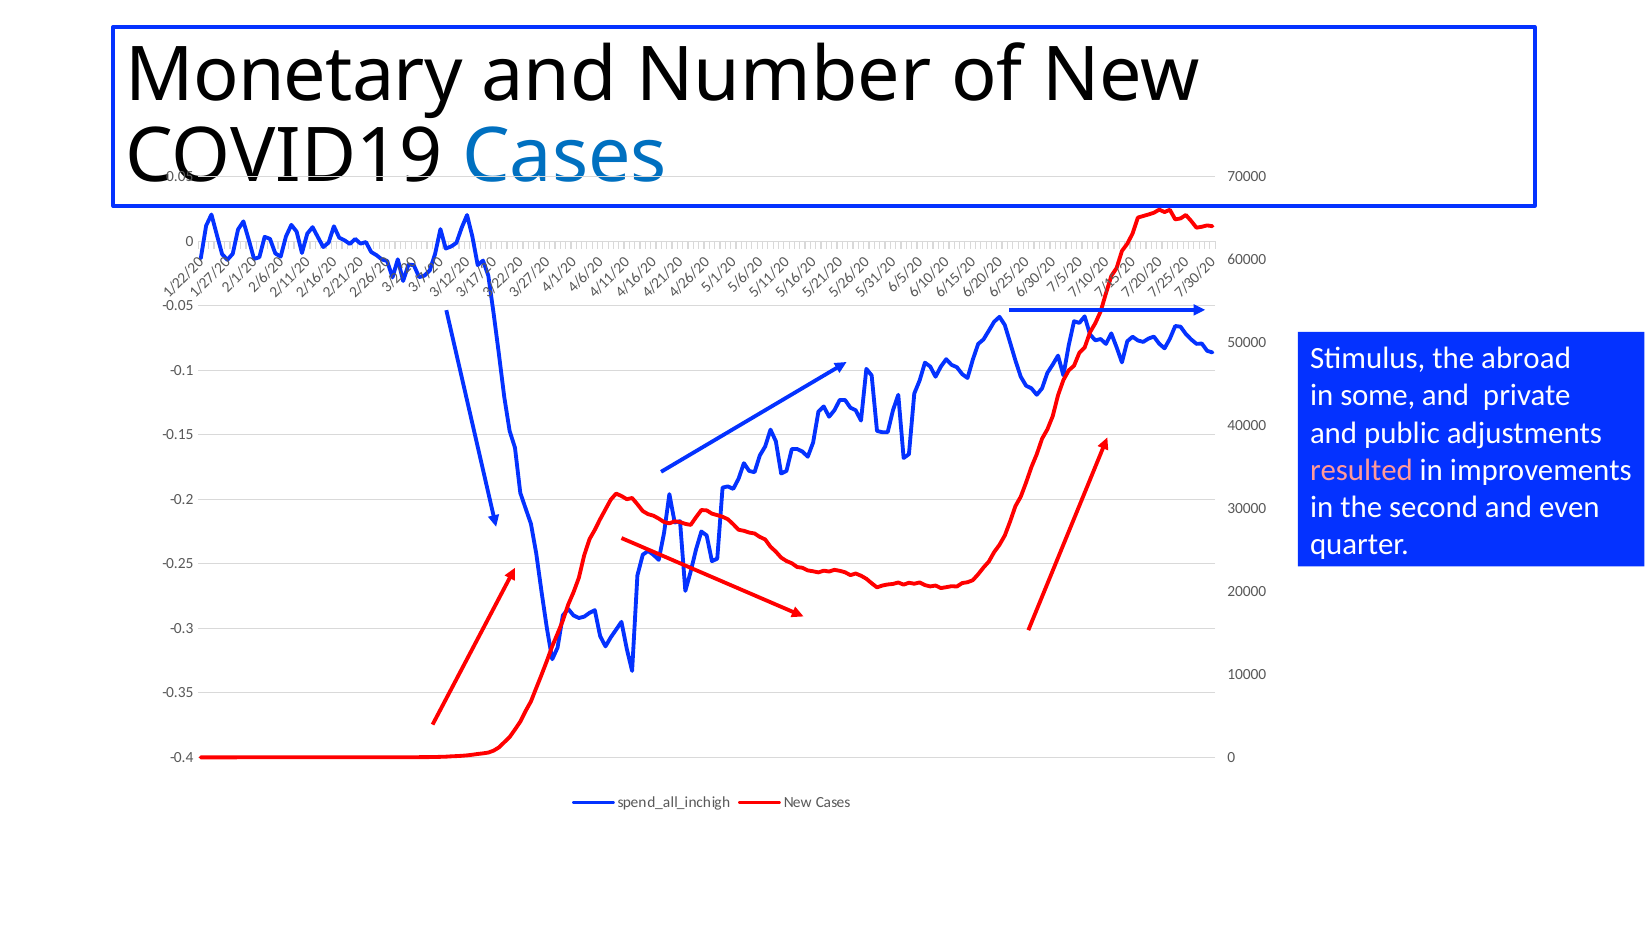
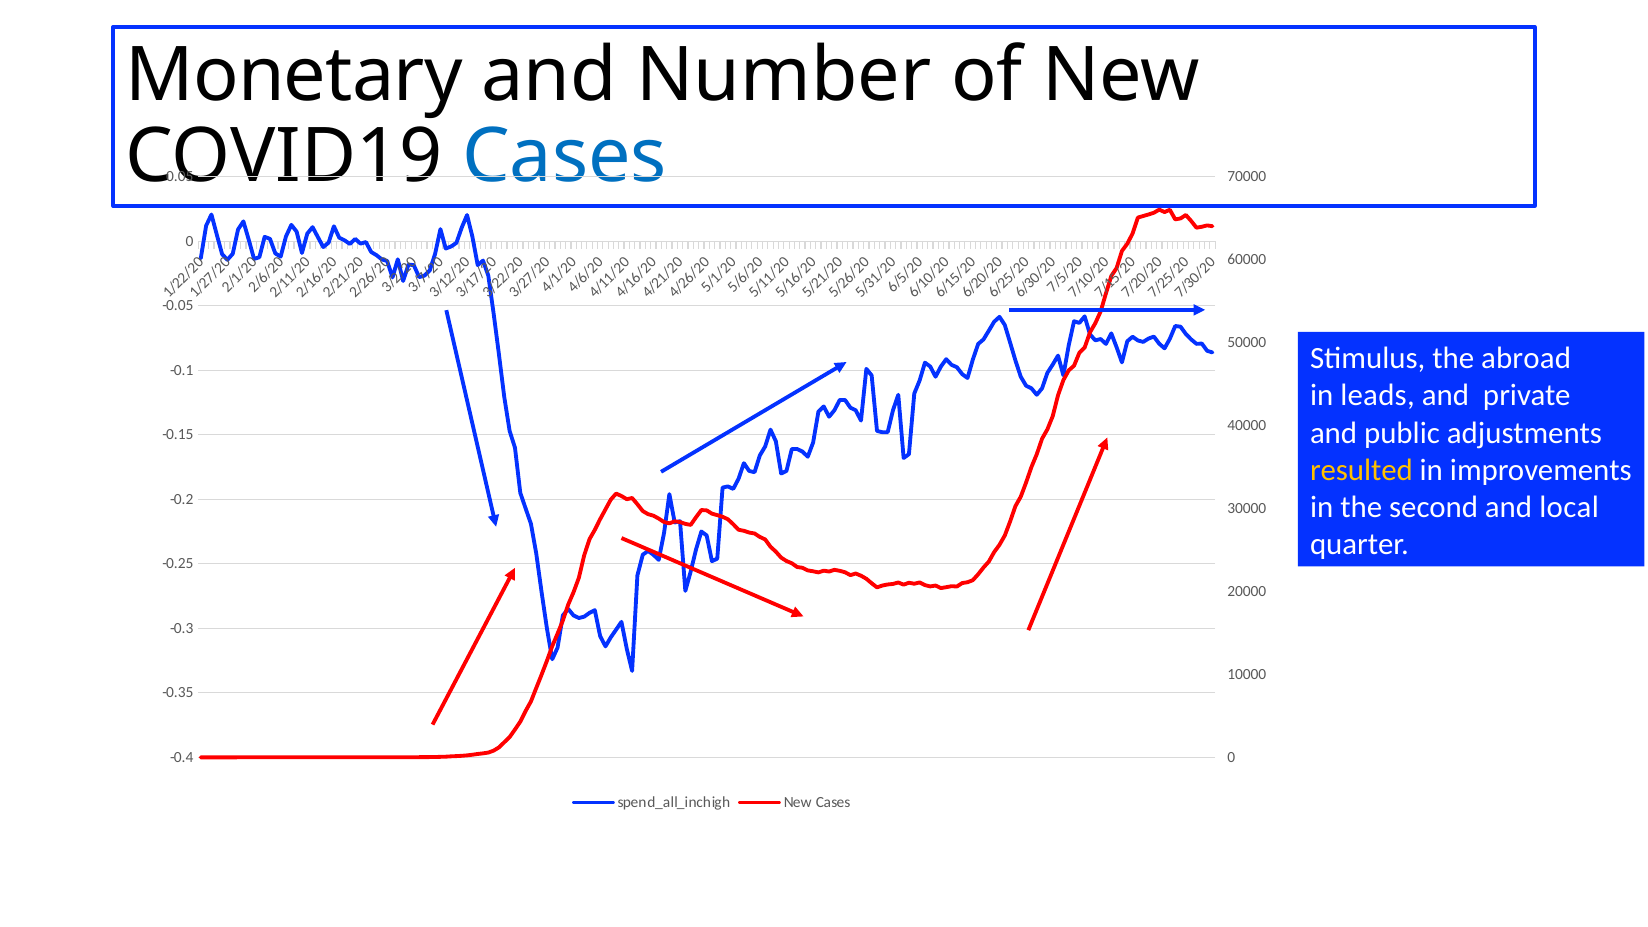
some: some -> leads
resulted colour: pink -> yellow
even: even -> local
